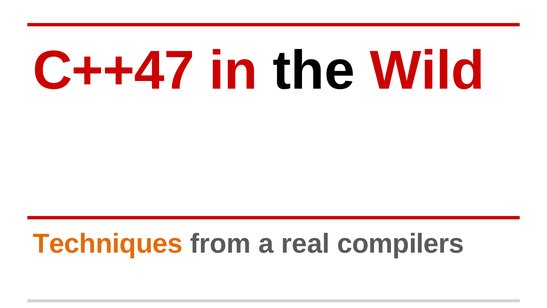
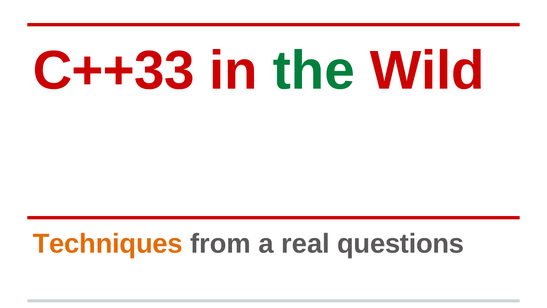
C++47: C++47 -> C++33
the colour: black -> green
compilers: compilers -> questions
